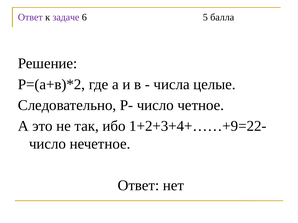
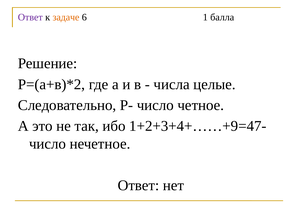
задаче at (66, 17) colour: purple -> orange
1 5: 5 -> 1
1+2+3+4+……+9=22-: 1+2+3+4+……+9=22- -> 1+2+3+4+……+9=47-
